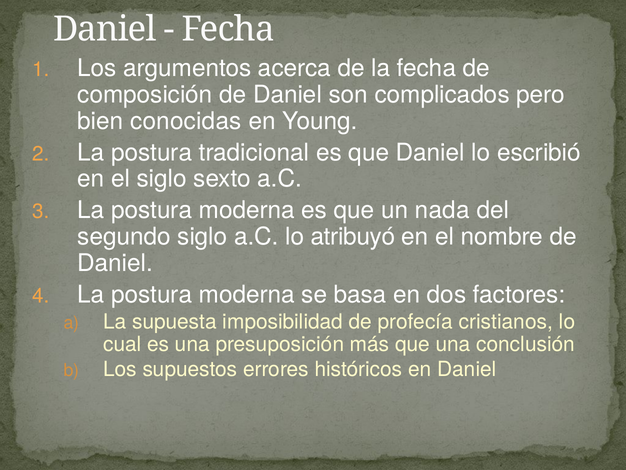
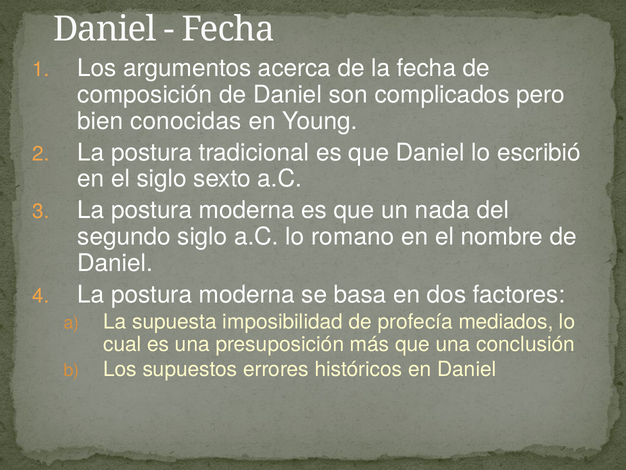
atribuyó: atribuyó -> romano
cristianos: cristianos -> mediados
